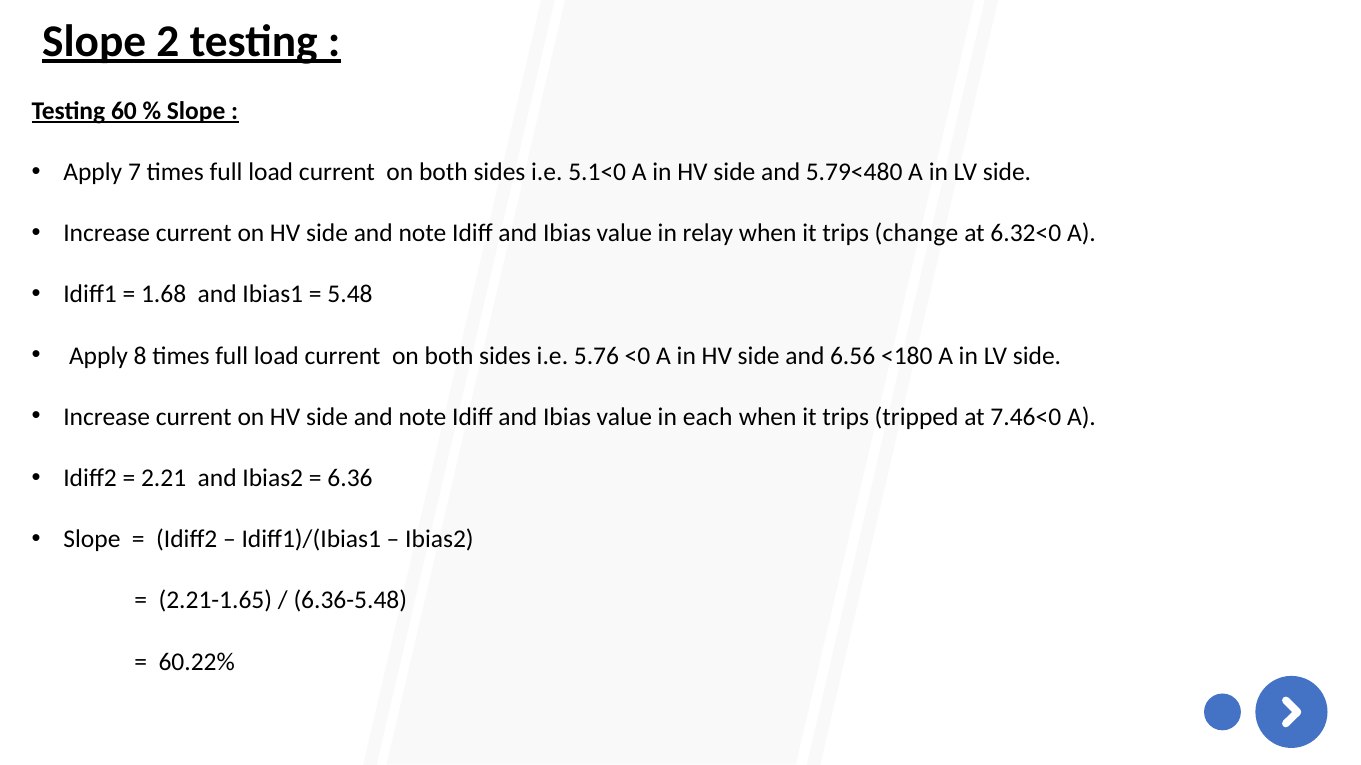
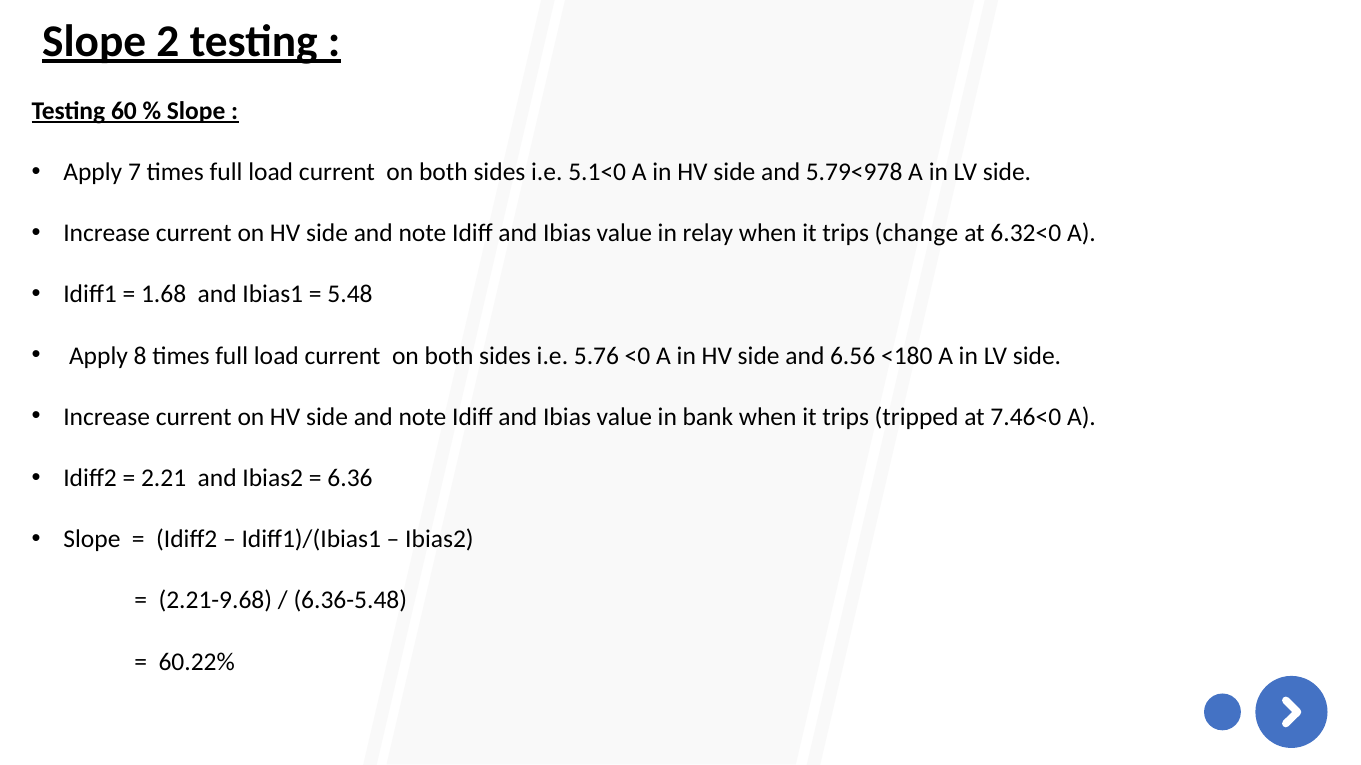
5.79<480: 5.79<480 -> 5.79<978
each: each -> bank
2.21-1.65: 2.21-1.65 -> 2.21-9.68
